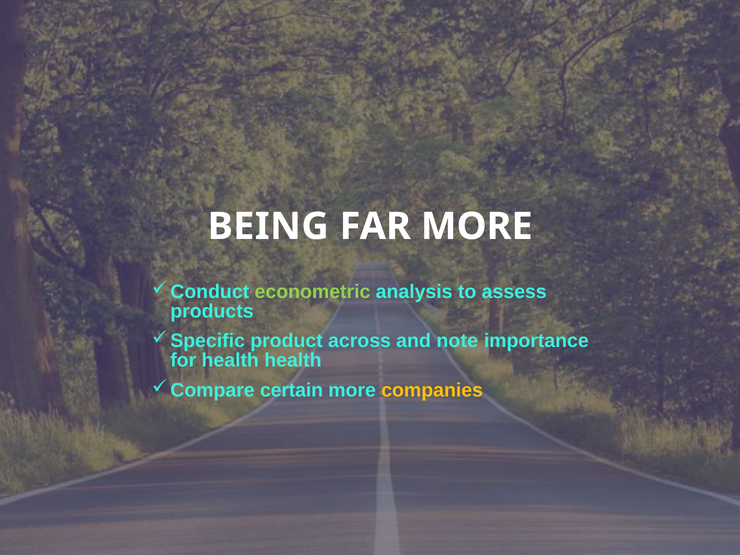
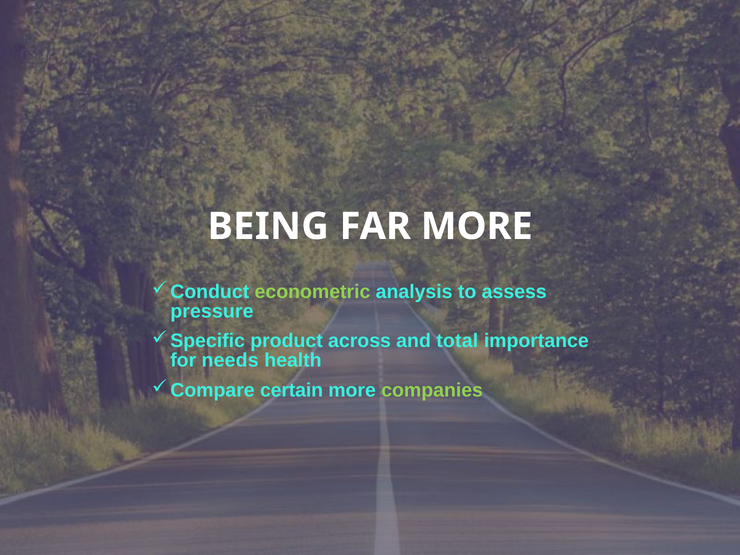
products: products -> pressure
note: note -> total
for health: health -> needs
companies colour: yellow -> light green
